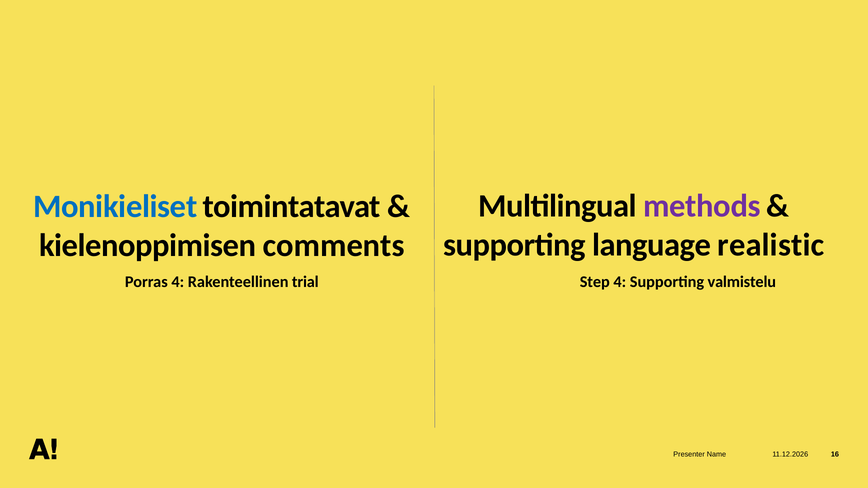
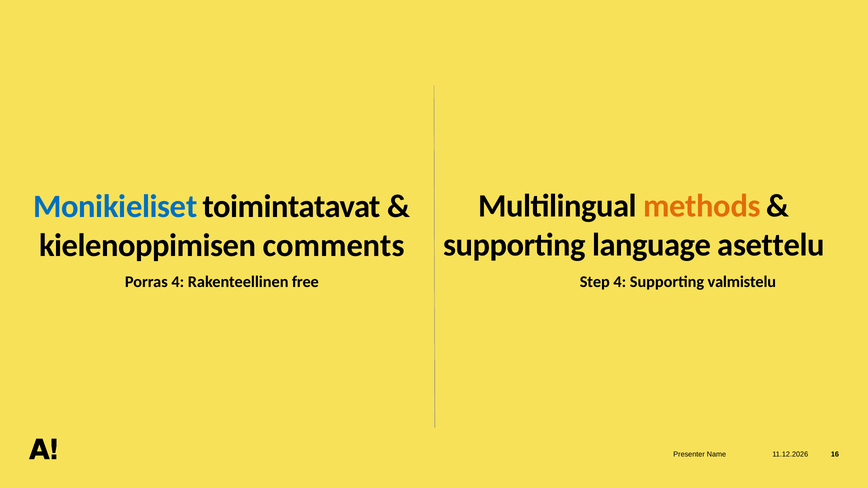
methods colour: purple -> orange
realistic: realistic -> asettelu
trial: trial -> free
